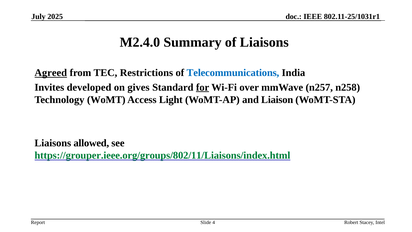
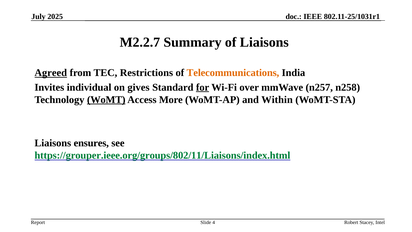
M2.4.0: M2.4.0 -> M2.2.7
Telecommunications colour: blue -> orange
developed: developed -> individual
WoMT underline: none -> present
Light: Light -> More
Liaison: Liaison -> Within
allowed: allowed -> ensures
